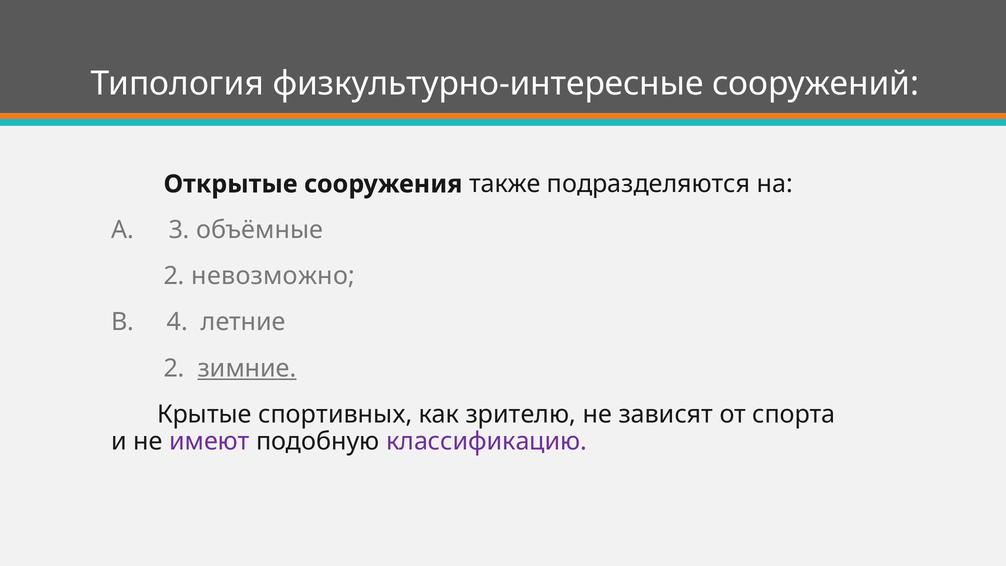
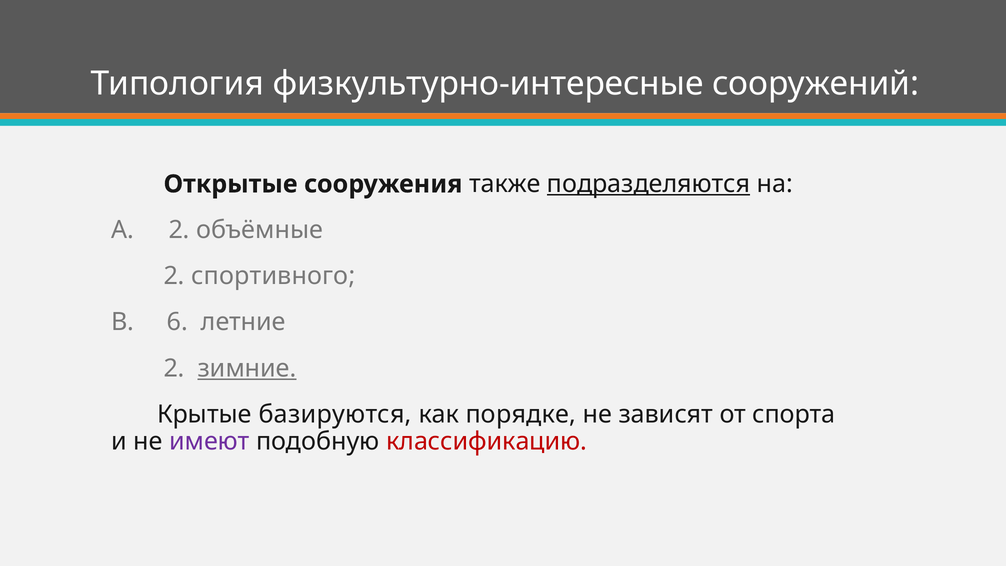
подразделяются underline: none -> present
3 at (179, 230): 3 -> 2
невозможно: невозможно -> спортивного
4: 4 -> 6
спортивных: спортивных -> базируются
зрителю: зрителю -> порядке
классификацию colour: purple -> red
